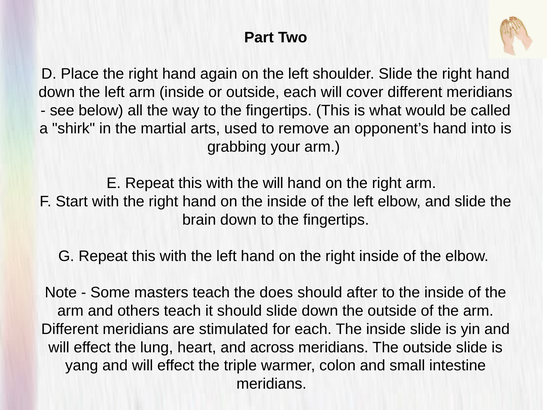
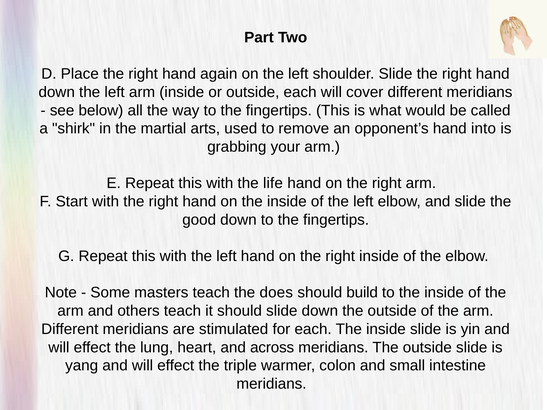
the will: will -> life
brain: brain -> good
after: after -> build
